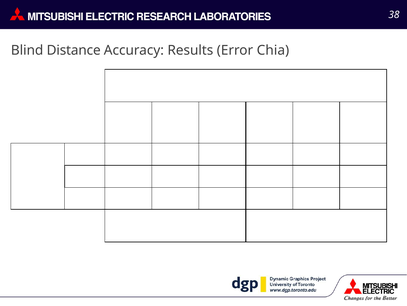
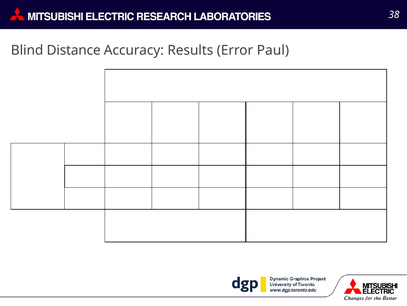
Chia: Chia -> Paul
